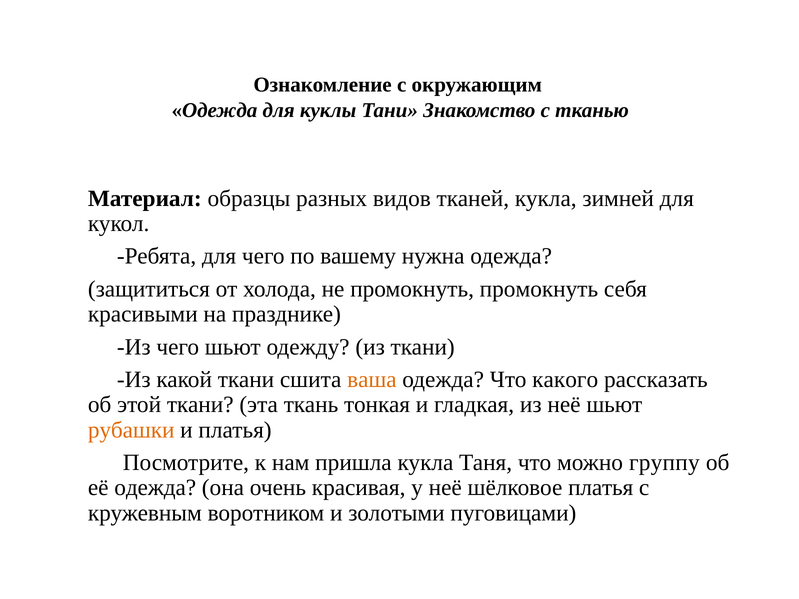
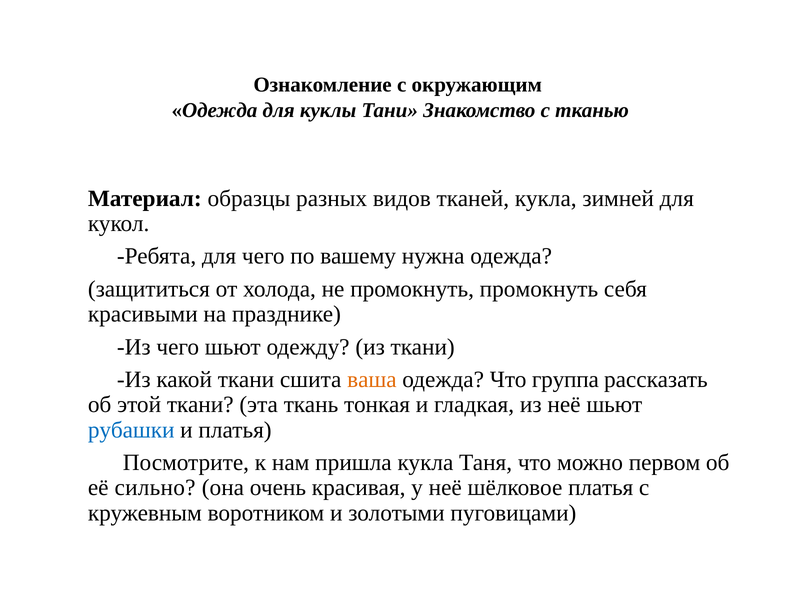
какого: какого -> группа
рубашки colour: orange -> blue
группу: группу -> первом
её одежда: одежда -> сильно
